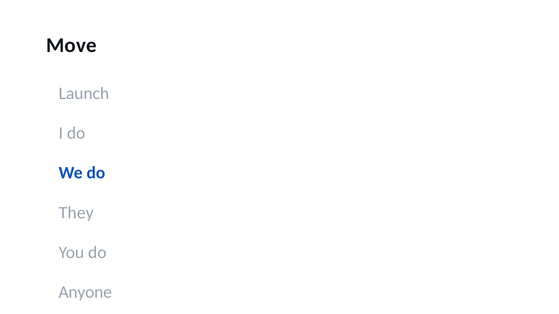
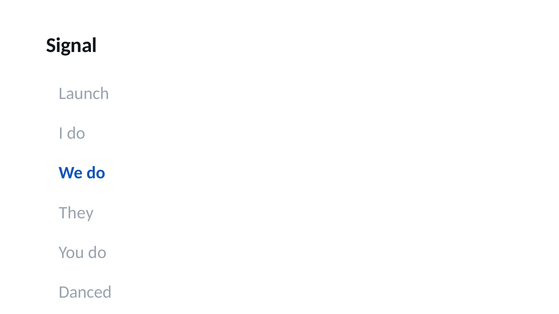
Move: Move -> Signal
Anyone: Anyone -> Danced
